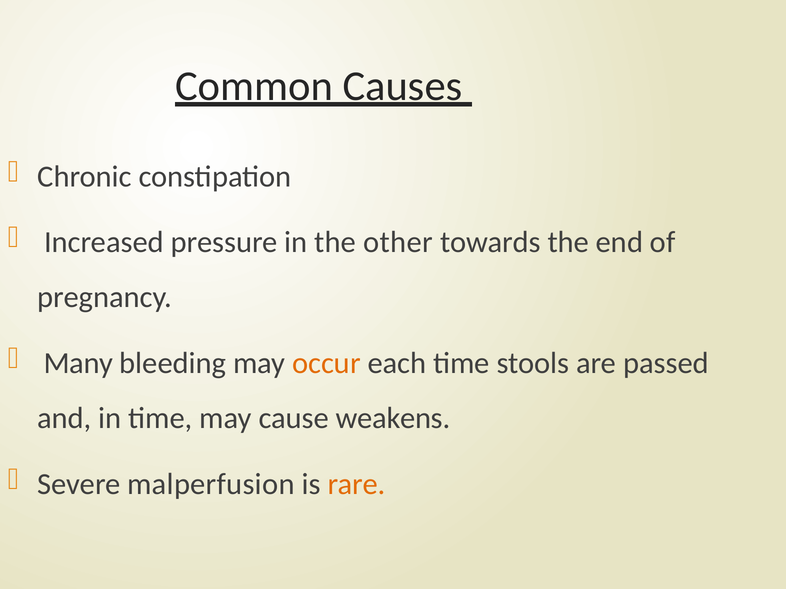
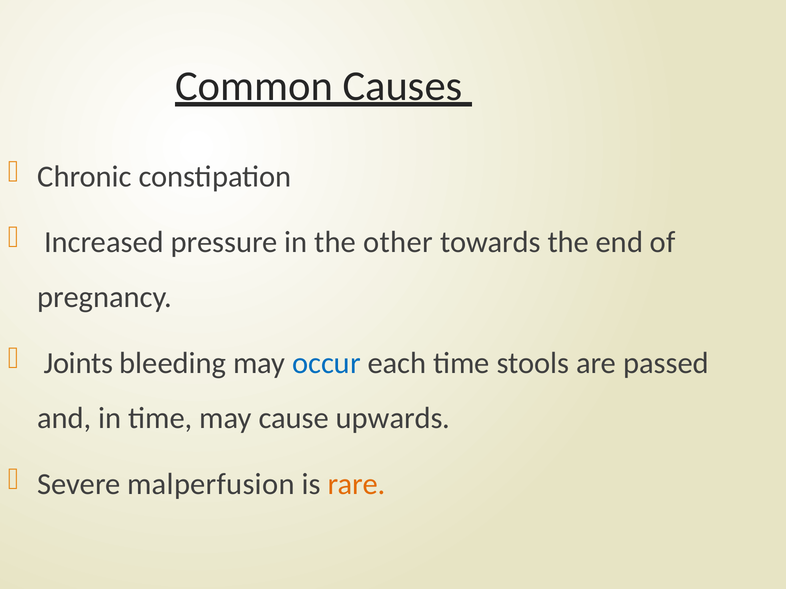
Many: Many -> Joints
occur colour: orange -> blue
weakens: weakens -> upwards
